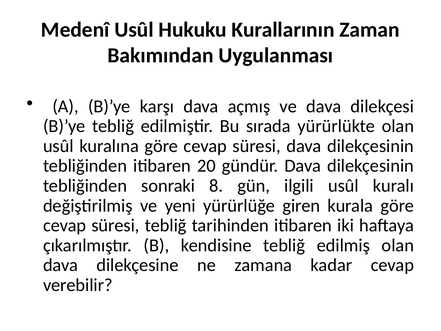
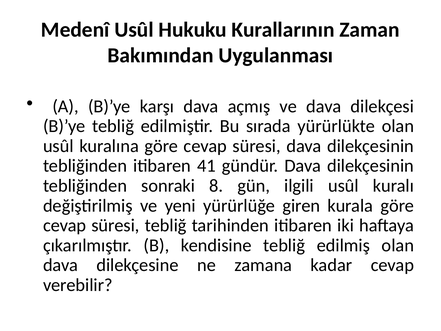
20: 20 -> 41
